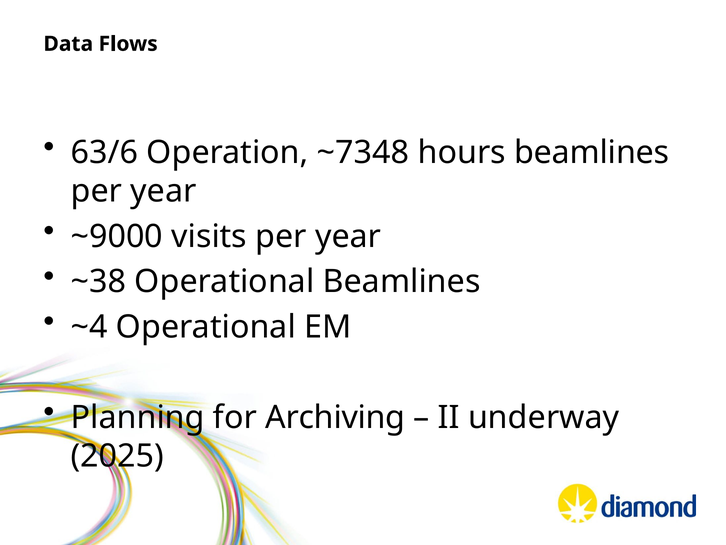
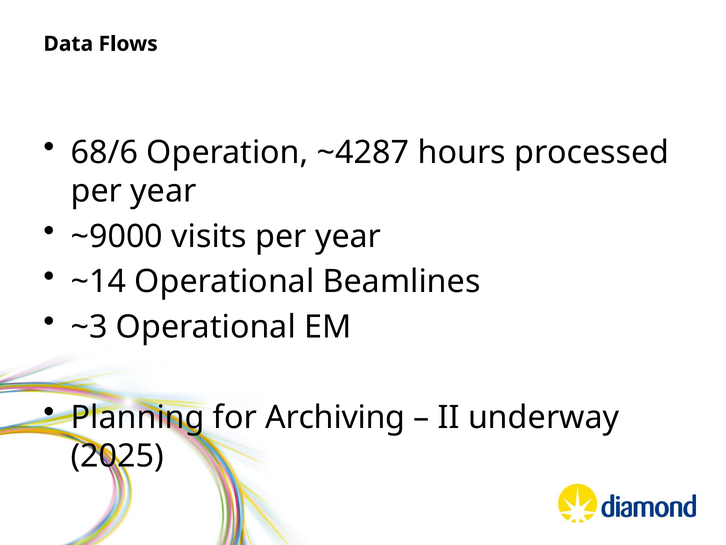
63/6: 63/6 -> 68/6
~7348: ~7348 -> ~4287
hours beamlines: beamlines -> processed
~38: ~38 -> ~14
~4: ~4 -> ~3
